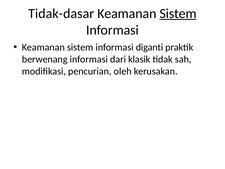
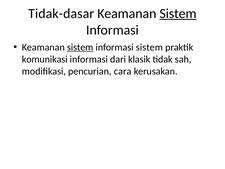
sistem at (80, 47) underline: none -> present
informasi diganti: diganti -> sistem
berwenang: berwenang -> komunikasi
oleh: oleh -> cara
